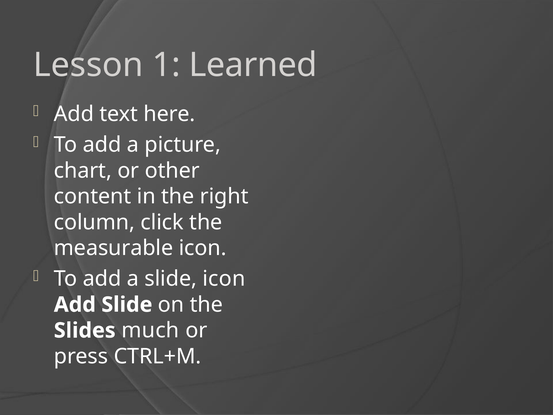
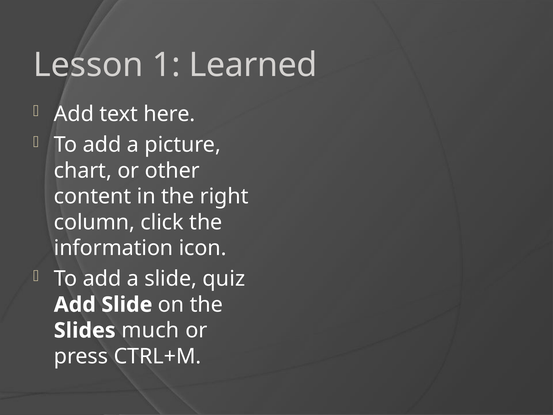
measurable: measurable -> information
slide icon: icon -> quiz
